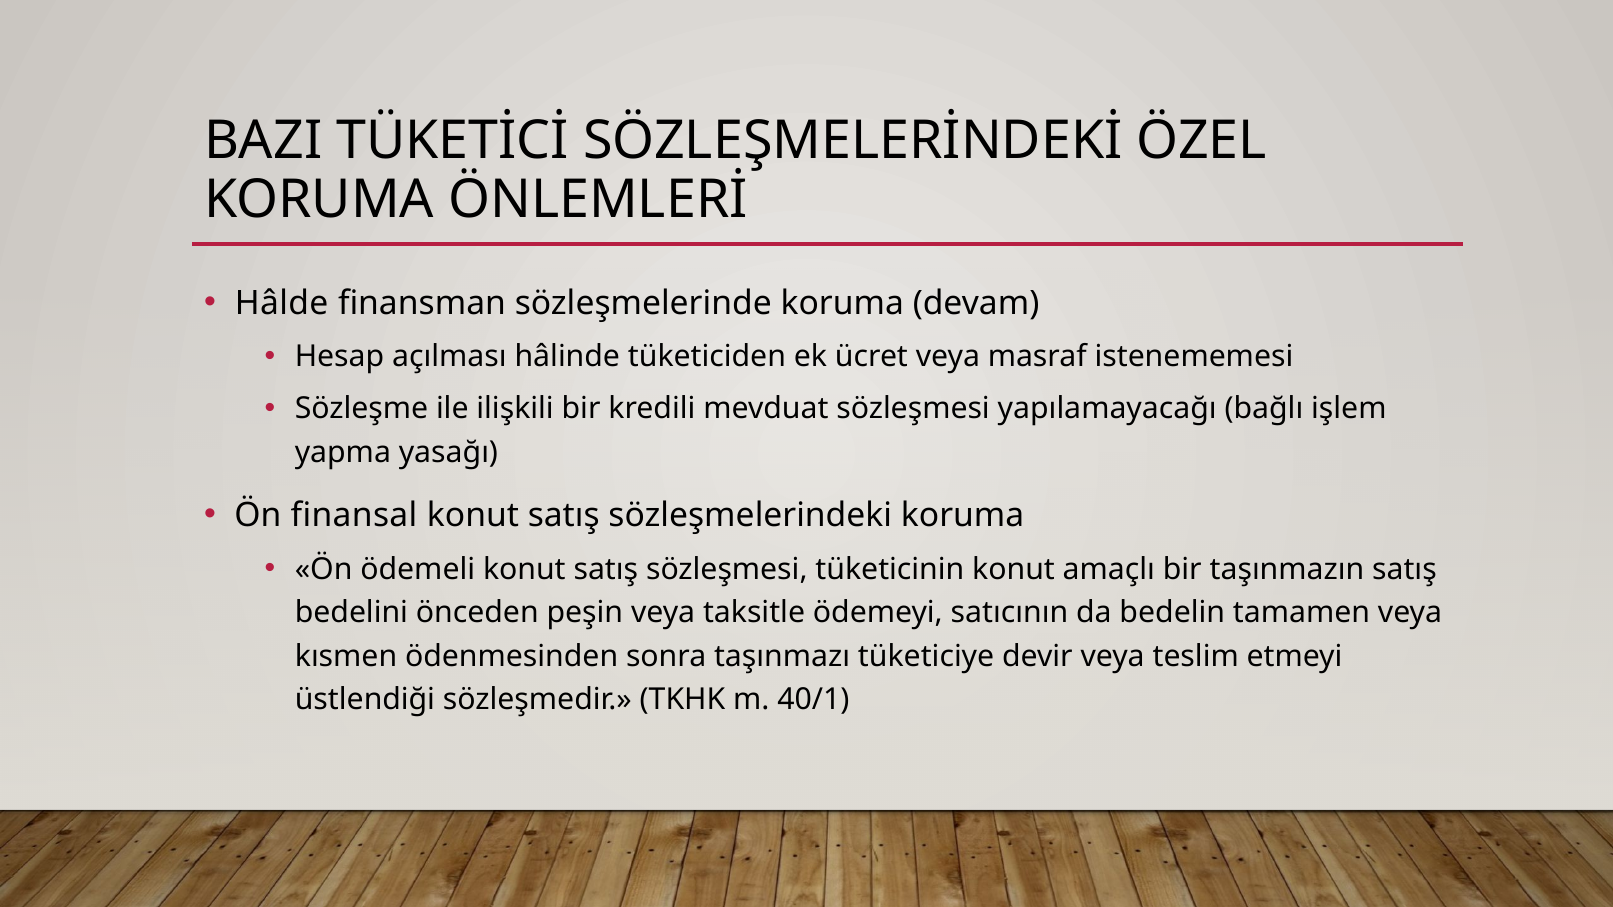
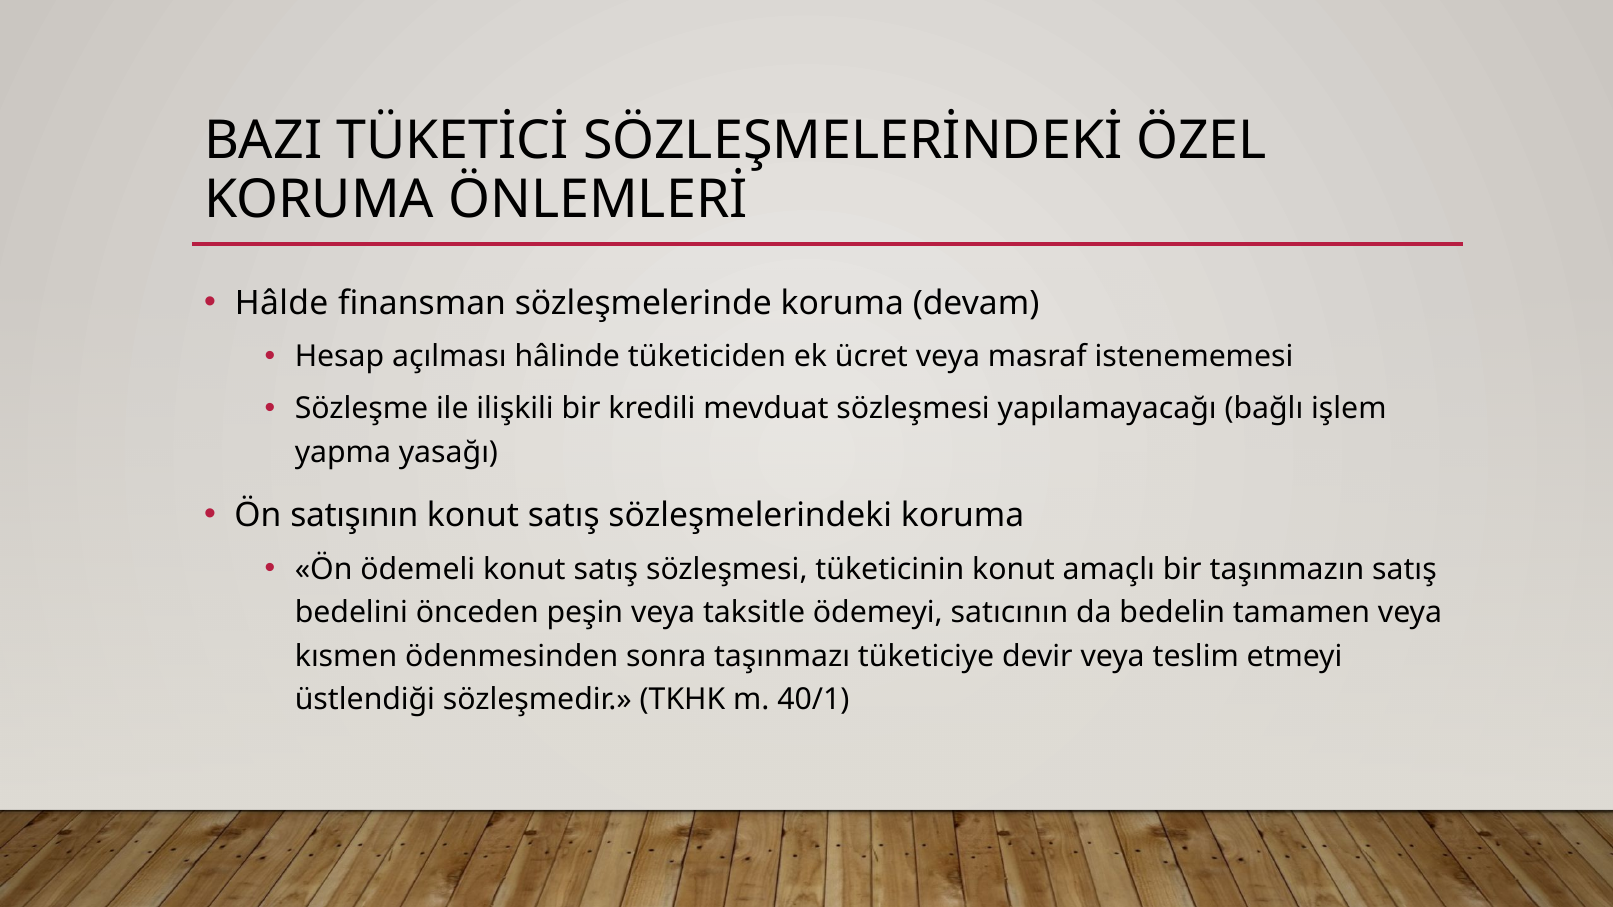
finansal: finansal -> satışının
